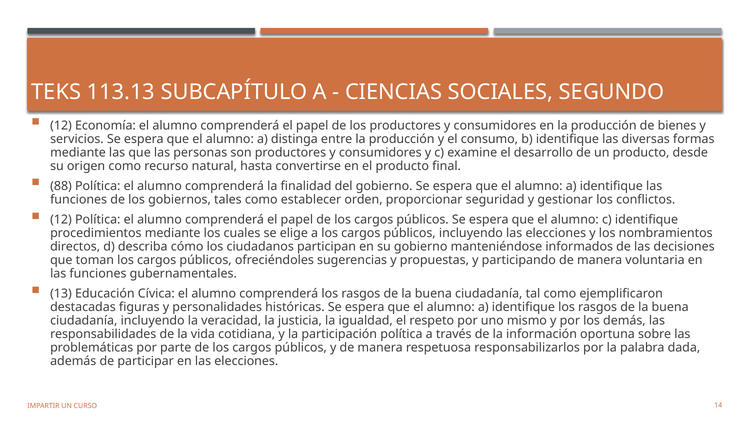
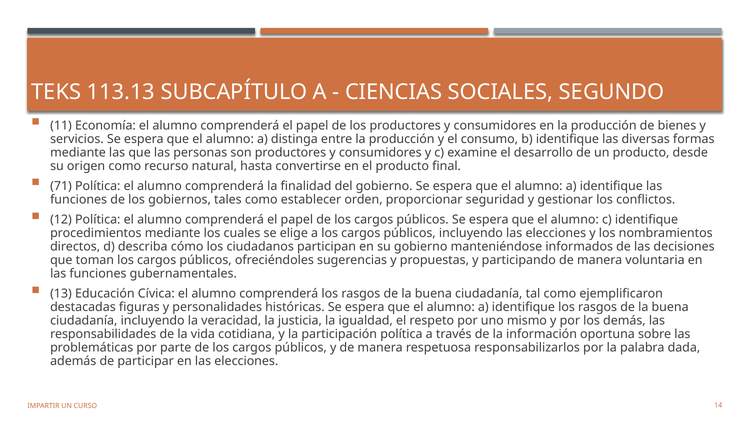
12 at (61, 126): 12 -> 11
88: 88 -> 71
